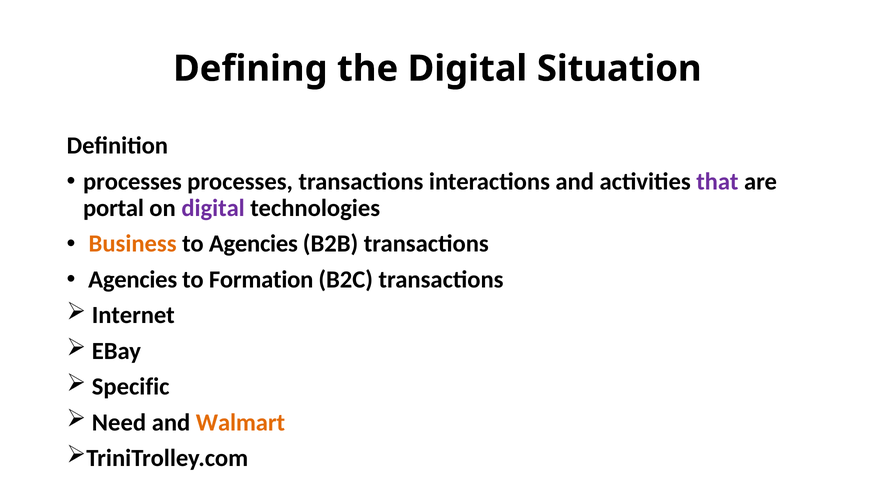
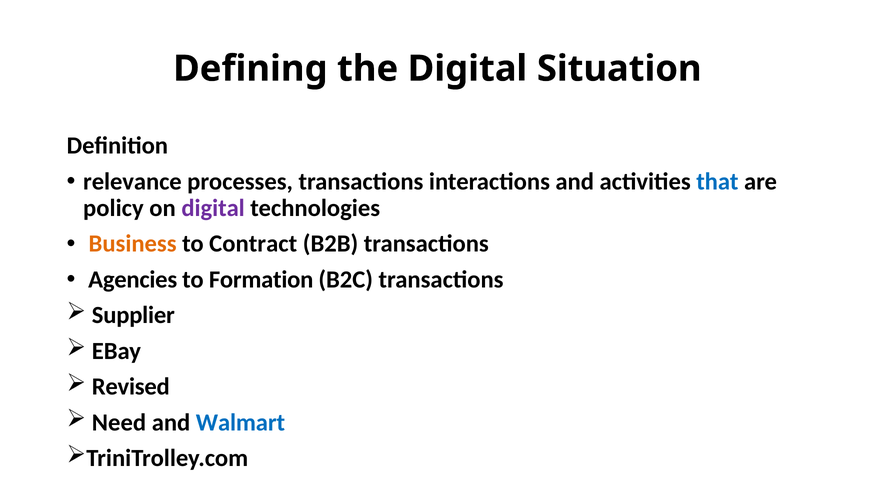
processes at (132, 182): processes -> relevance
that colour: purple -> blue
portal: portal -> policy
to Agencies: Agencies -> Contract
Internet: Internet -> Supplier
Specific: Specific -> Revised
Walmart colour: orange -> blue
